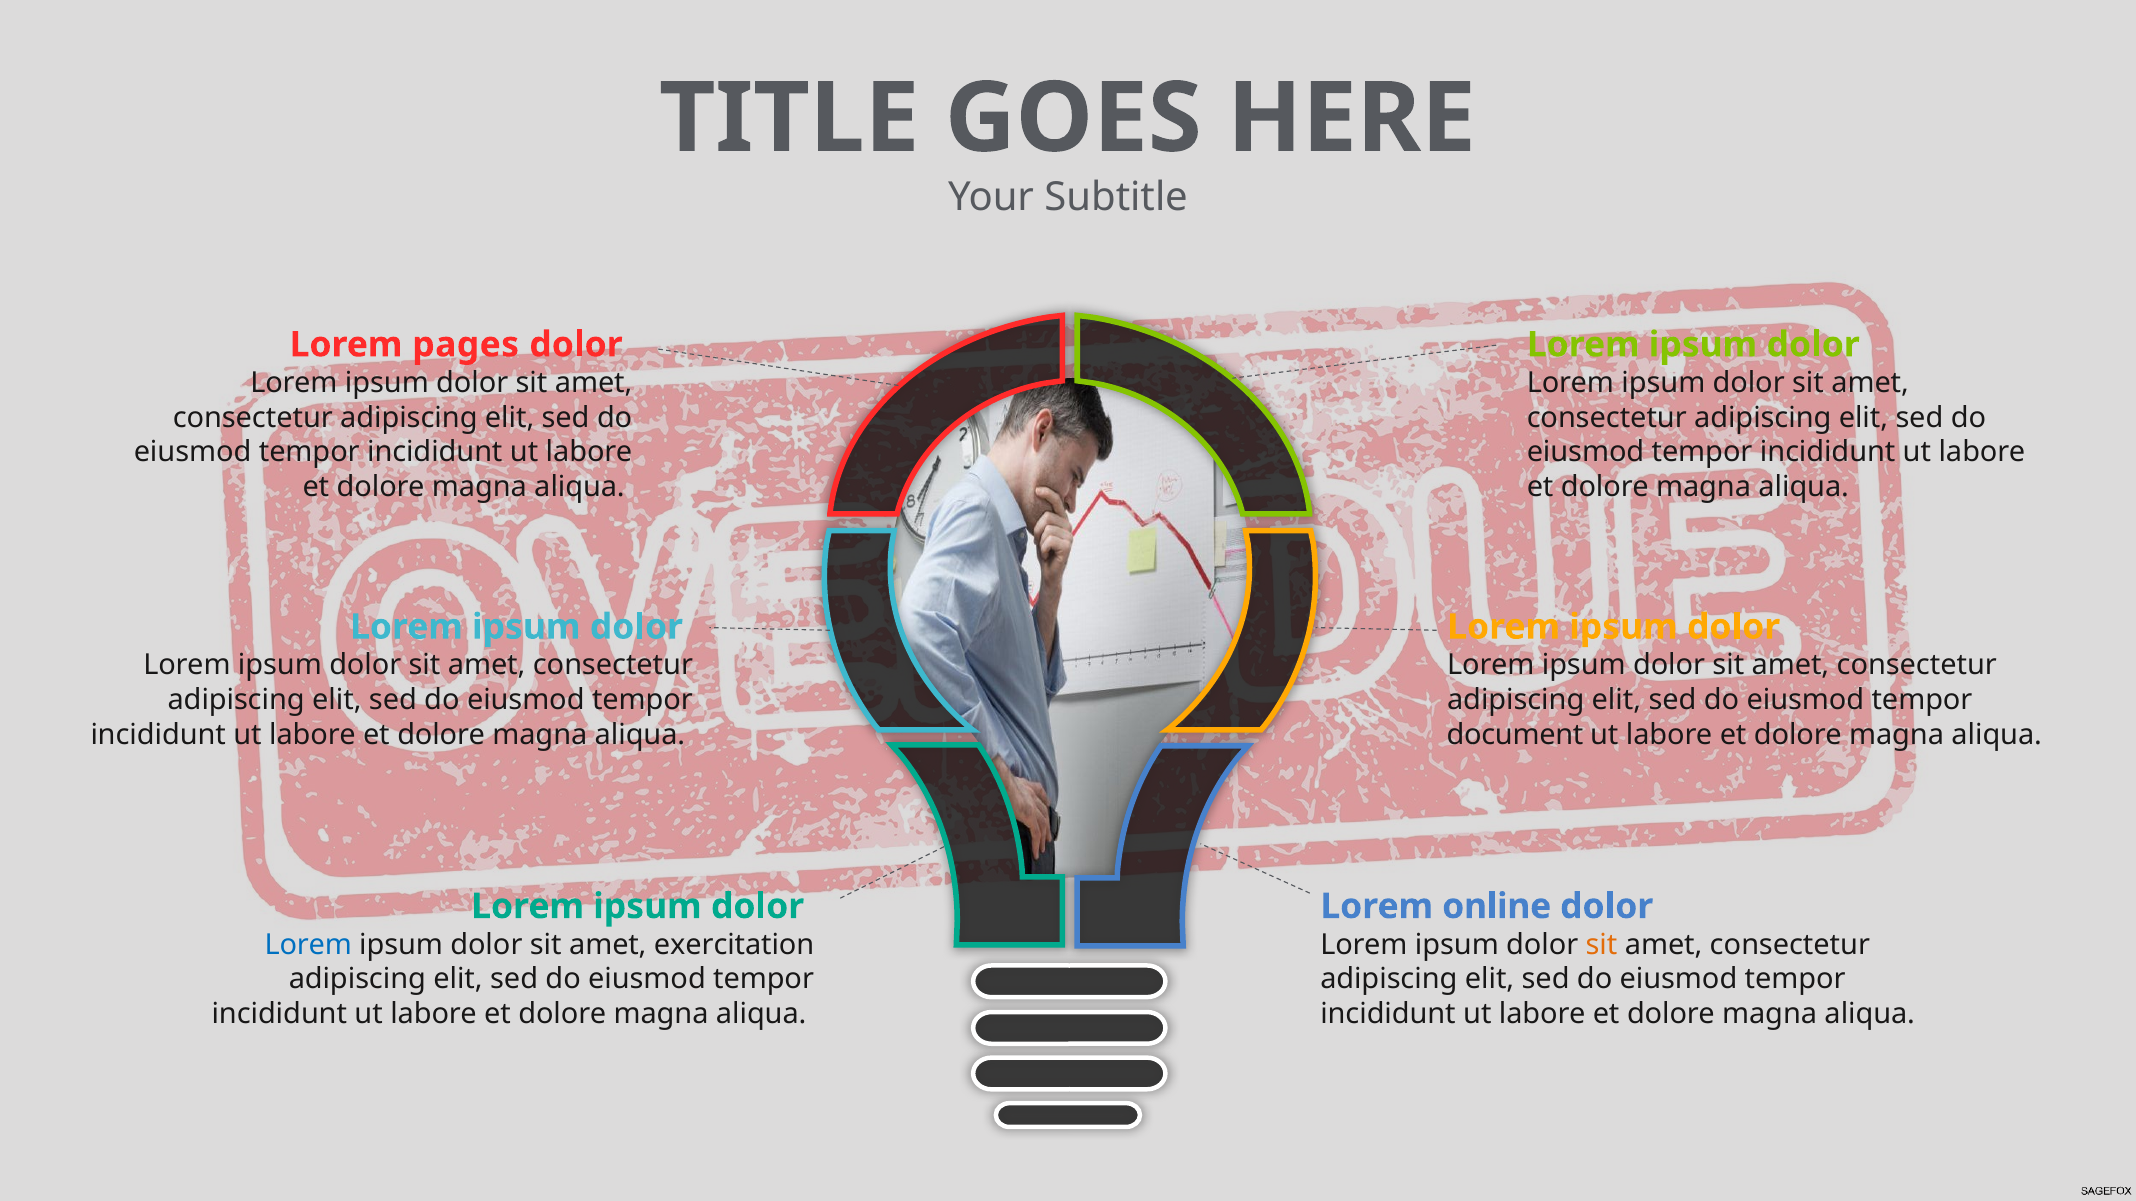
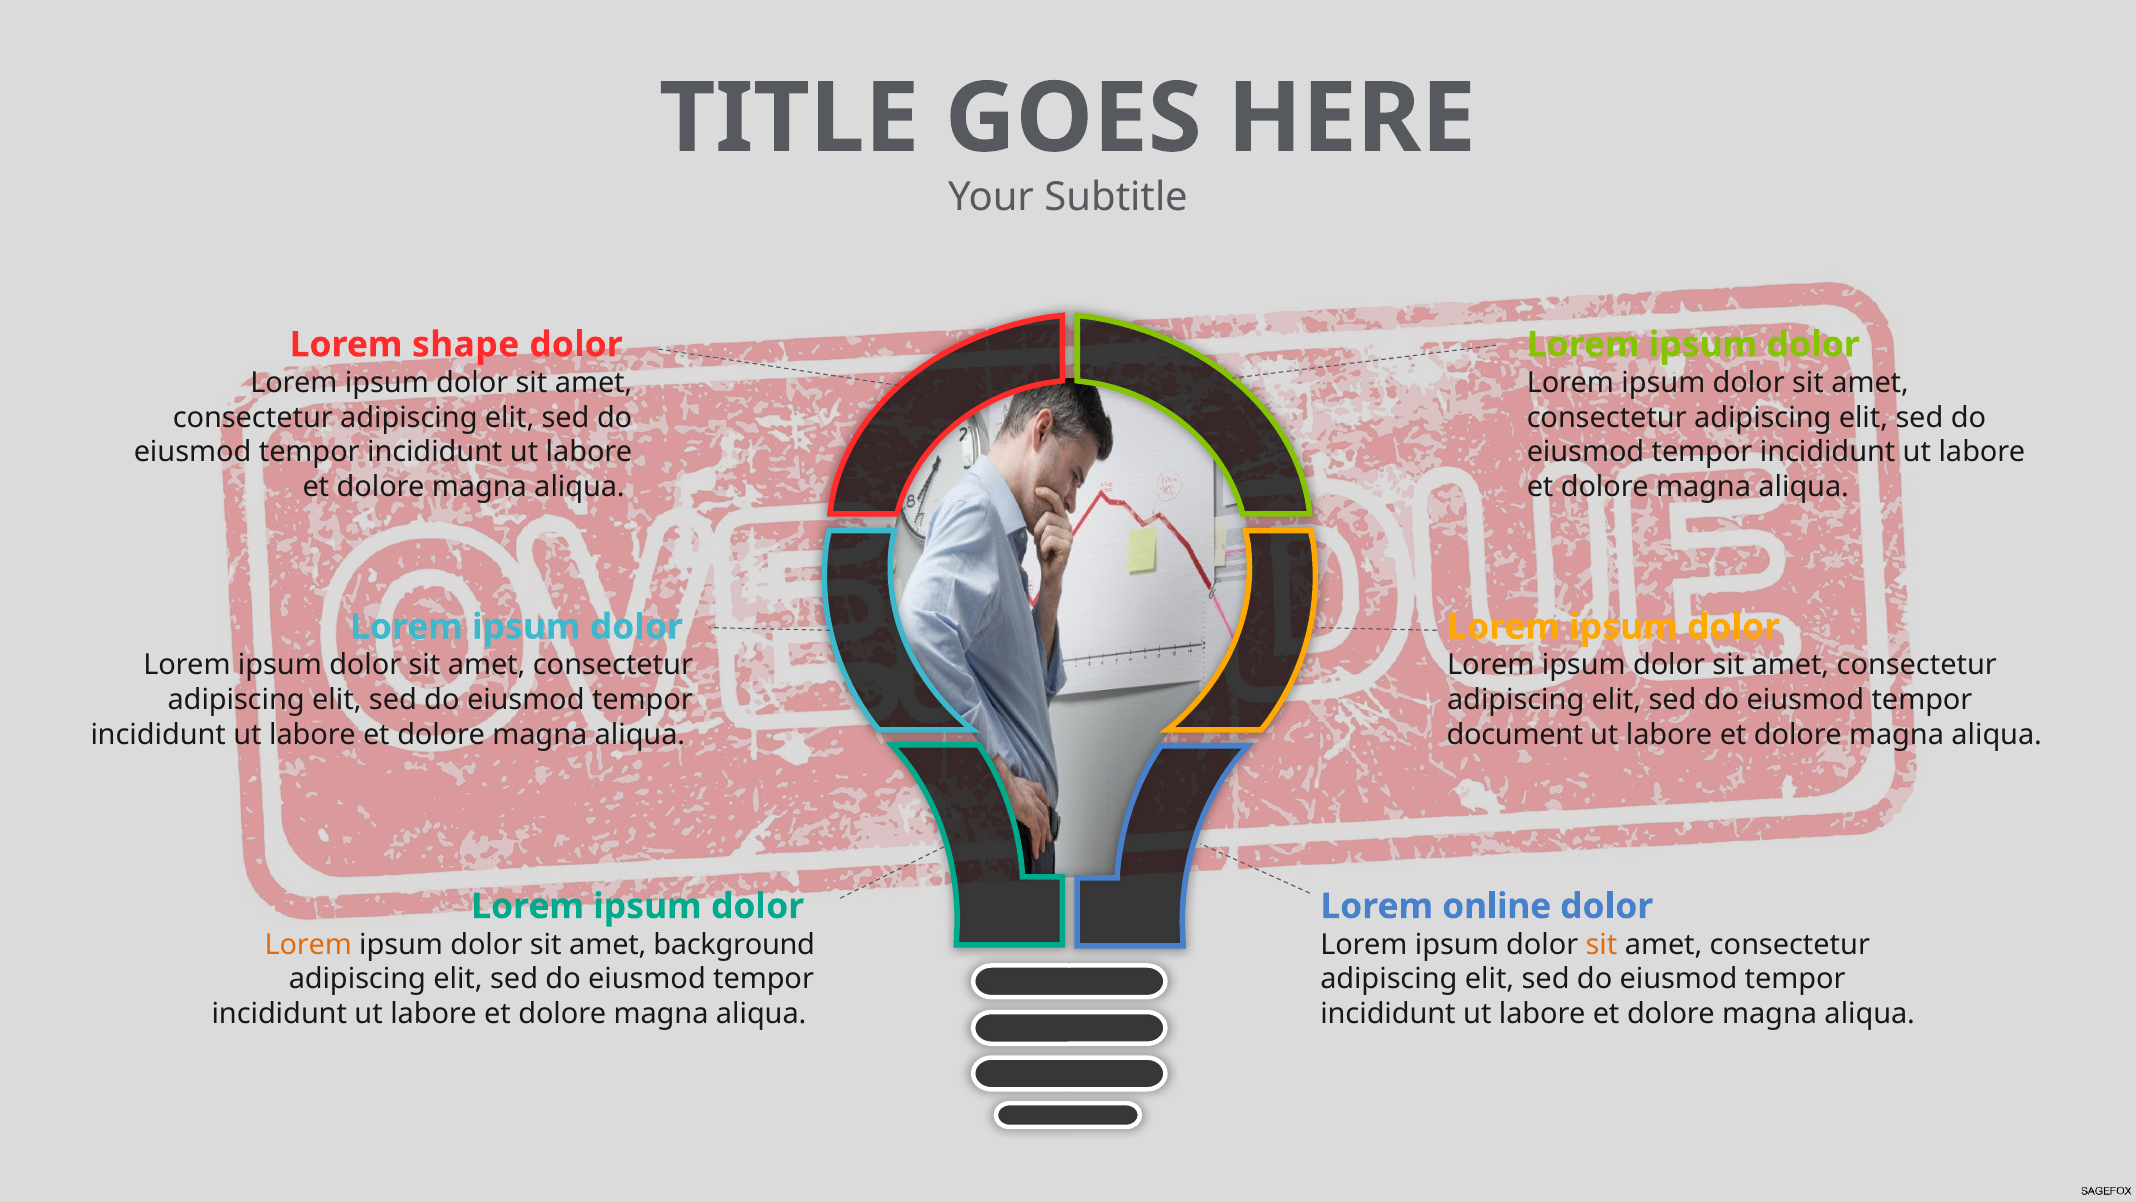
pages: pages -> shape
Lorem at (308, 945) colour: blue -> orange
exercitation: exercitation -> background
